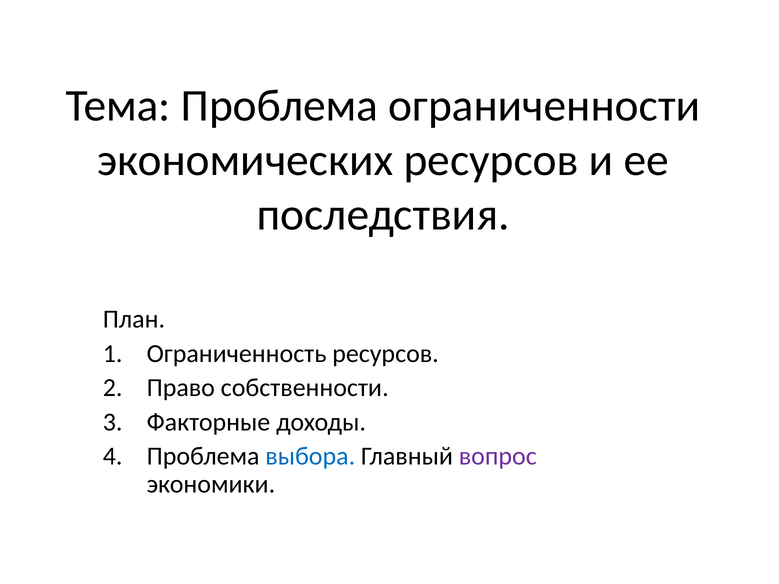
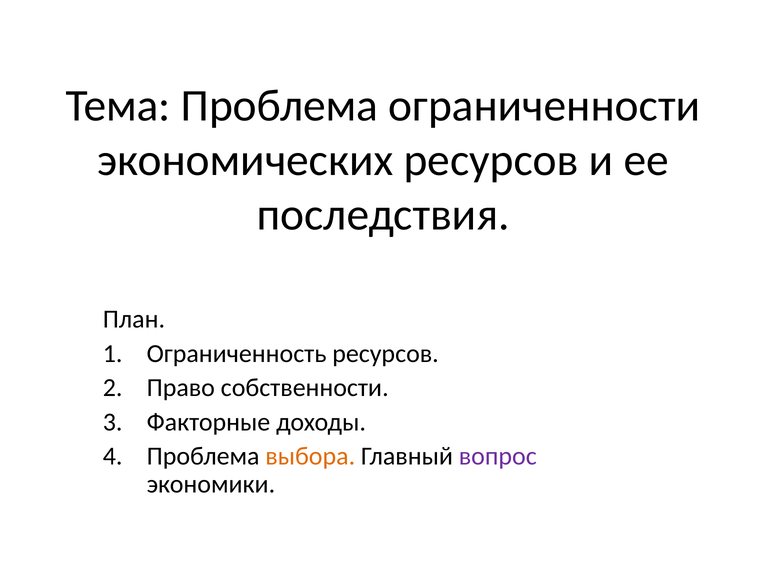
выбора colour: blue -> orange
